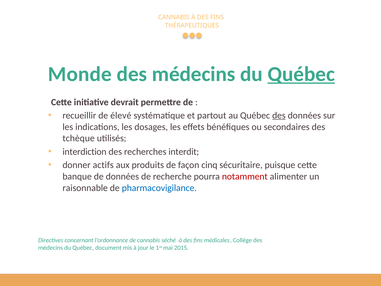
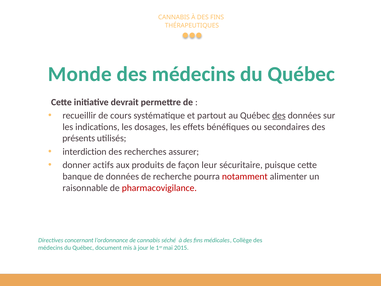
Québec at (301, 74) underline: present -> none
élevé: élevé -> cours
tchèque: tchèque -> présents
interdit: interdit -> assurer
cinq: cinq -> leur
pharmacovigilance colour: blue -> red
